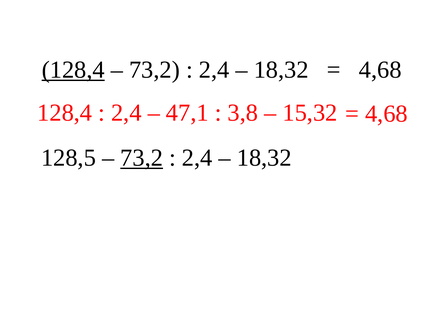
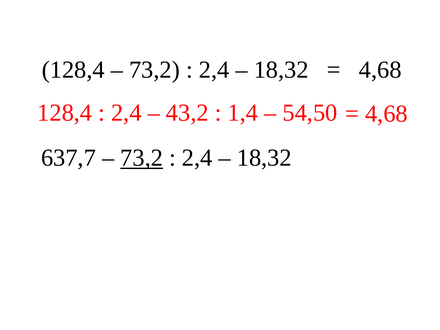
128,4 at (73, 70) underline: present -> none
47,1: 47,1 -> 43,2
3,8: 3,8 -> 1,4
15,32: 15,32 -> 54,50
128,5: 128,5 -> 637,7
